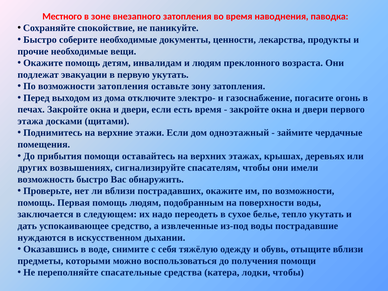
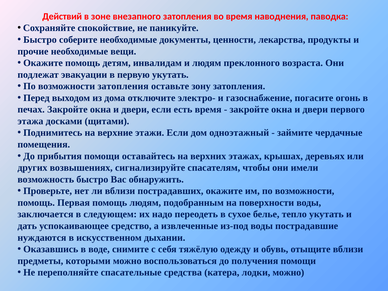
Местного: Местного -> Действий
лодки чтобы: чтобы -> можно
